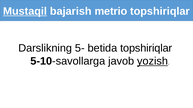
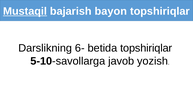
metrio: metrio -> bayon
5-: 5- -> 6-
yozish underline: present -> none
